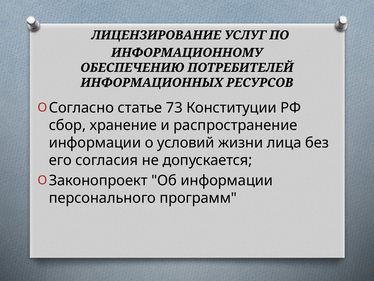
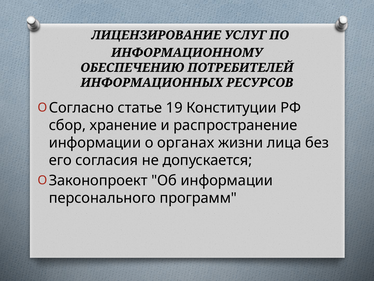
73: 73 -> 19
условий: условий -> органах
